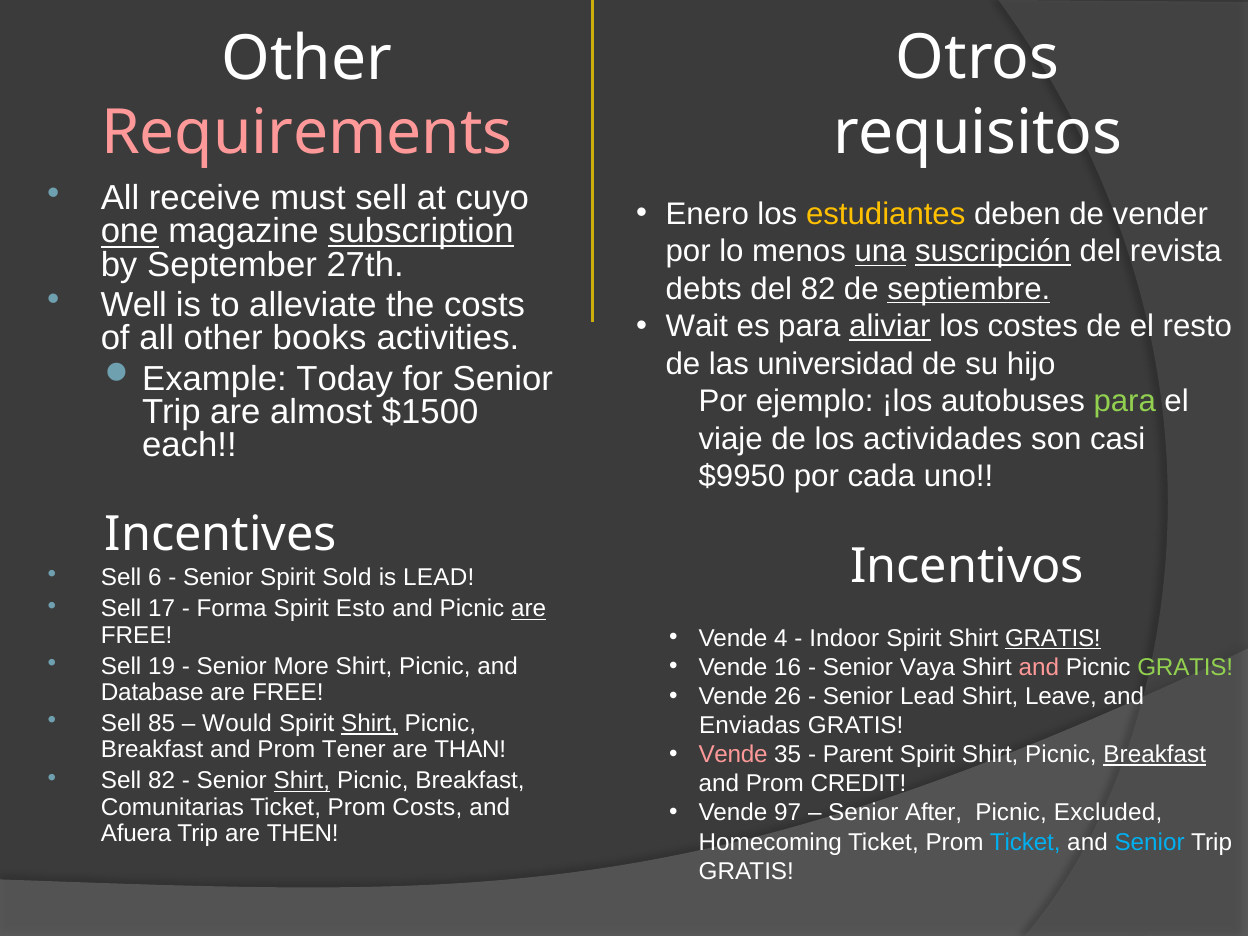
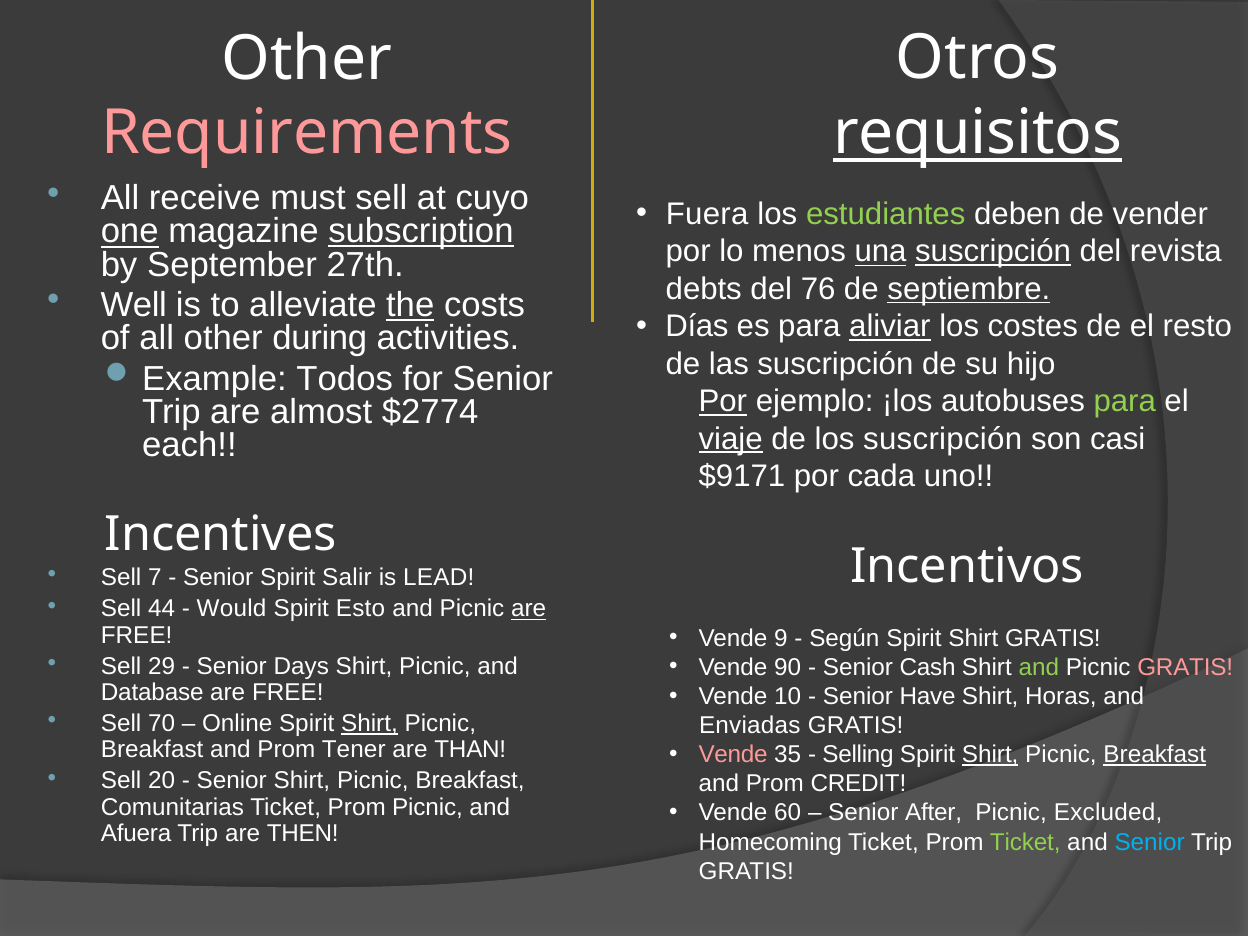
requisitos underline: none -> present
Enero: Enero -> Fuera
estudiantes colour: yellow -> light green
del 82: 82 -> 76
the underline: none -> present
Wait: Wait -> Días
books: books -> during
las universidad: universidad -> suscripción
Today: Today -> Todos
Por at (723, 401) underline: none -> present
$1500: $1500 -> $2774
viaje underline: none -> present
los actividades: actividades -> suscripción
$9950: $9950 -> $9171
6: 6 -> 7
Sold: Sold -> Salir
17: 17 -> 44
Forma: Forma -> Would
4: 4 -> 9
Indoor: Indoor -> Según
GRATIS at (1053, 638) underline: present -> none
16: 16 -> 90
Vaya: Vaya -> Cash
and at (1039, 667) colour: pink -> light green
GRATIS at (1185, 667) colour: light green -> pink
19: 19 -> 29
More: More -> Days
26: 26 -> 10
Senior Lead: Lead -> Have
Leave: Leave -> Horas
85: 85 -> 70
Would: Would -> Online
Parent: Parent -> Selling
Shirt at (990, 755) underline: none -> present
Sell 82: 82 -> 20
Shirt at (302, 781) underline: present -> none
Prom Costs: Costs -> Picnic
97: 97 -> 60
Ticket at (1025, 842) colour: light blue -> light green
